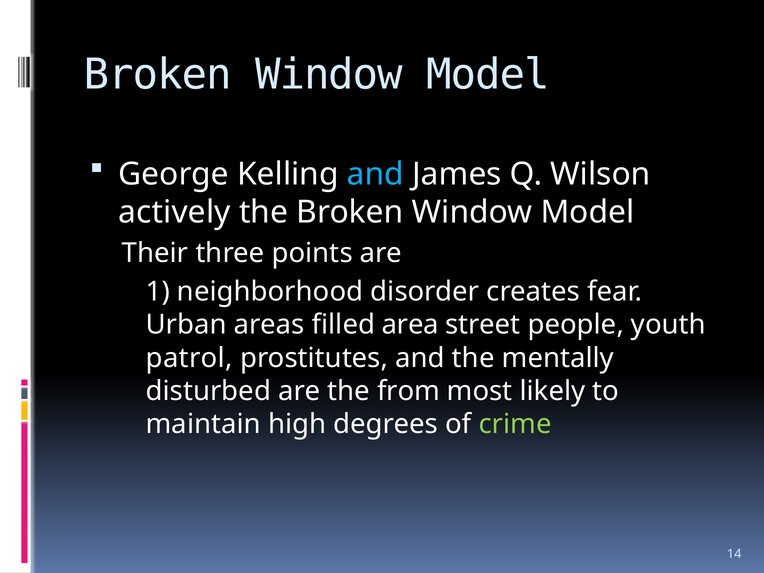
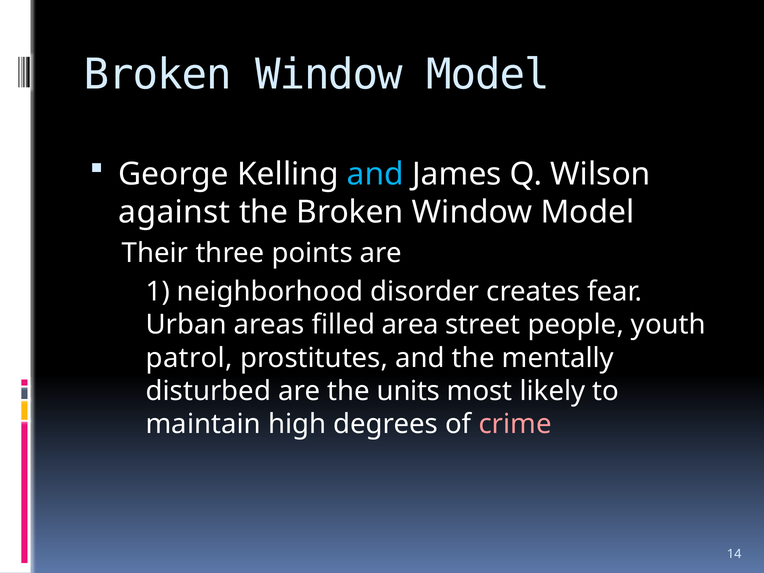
actively: actively -> against
from: from -> units
crime colour: light green -> pink
